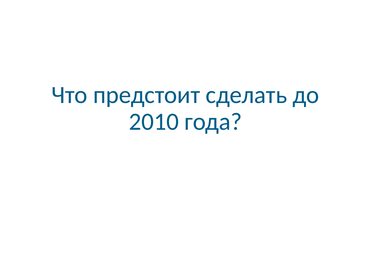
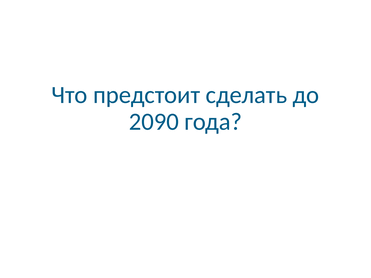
2010: 2010 -> 2090
